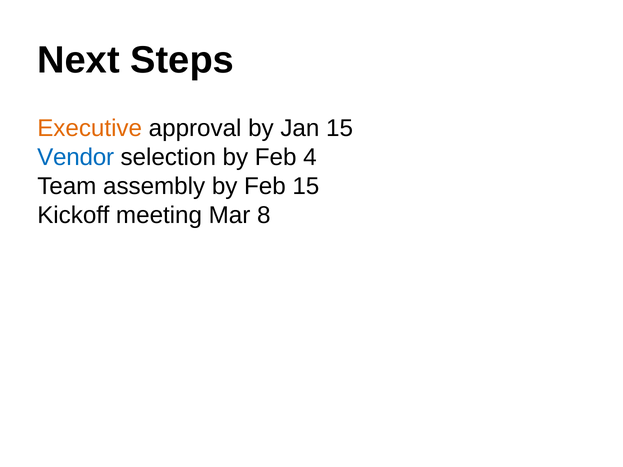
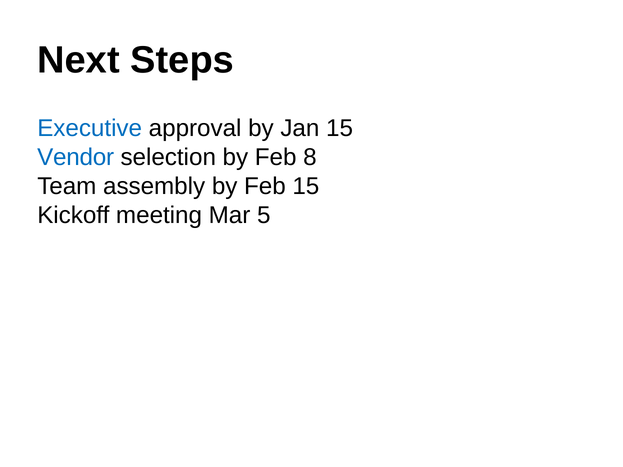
Executive colour: orange -> blue
4: 4 -> 8
8: 8 -> 5
